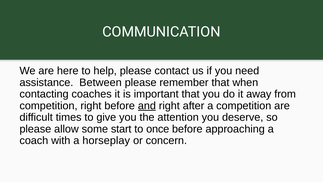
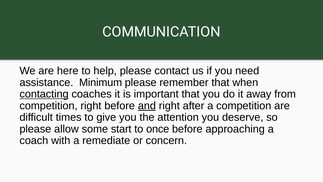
Between: Between -> Minimum
contacting underline: none -> present
horseplay: horseplay -> remediate
